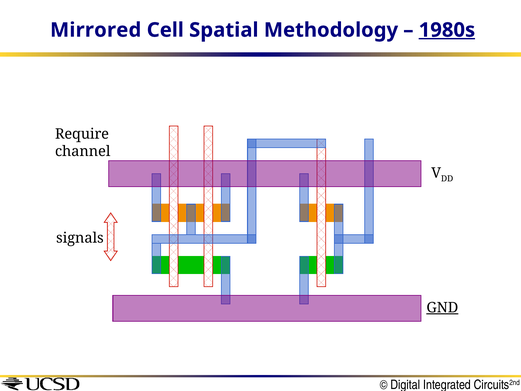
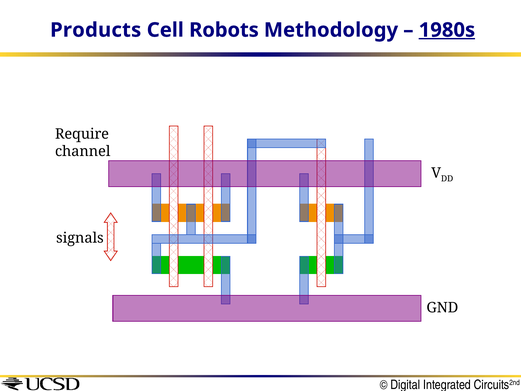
Mirrored: Mirrored -> Products
Spatial: Spatial -> Robots
GND underline: present -> none
